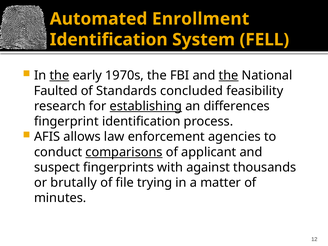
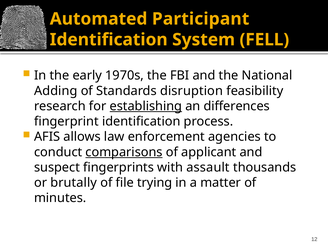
Enrollment: Enrollment -> Participant
the at (59, 76) underline: present -> none
the at (229, 76) underline: present -> none
Faulted: Faulted -> Adding
concluded: concluded -> disruption
against: against -> assault
